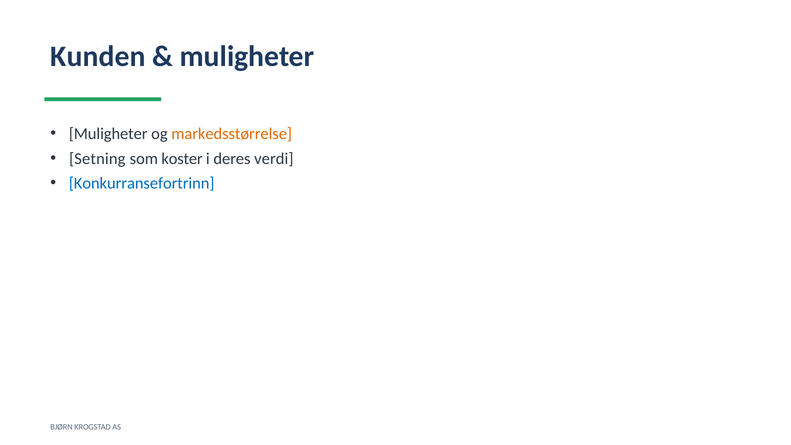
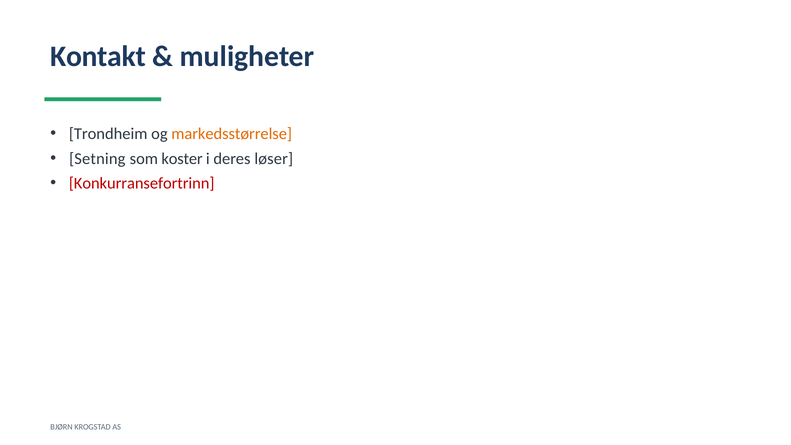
Kunden: Kunden -> Kontakt
Muligheter at (108, 134): Muligheter -> Trondheim
verdi: verdi -> løser
Konkurransefortrinn colour: blue -> red
